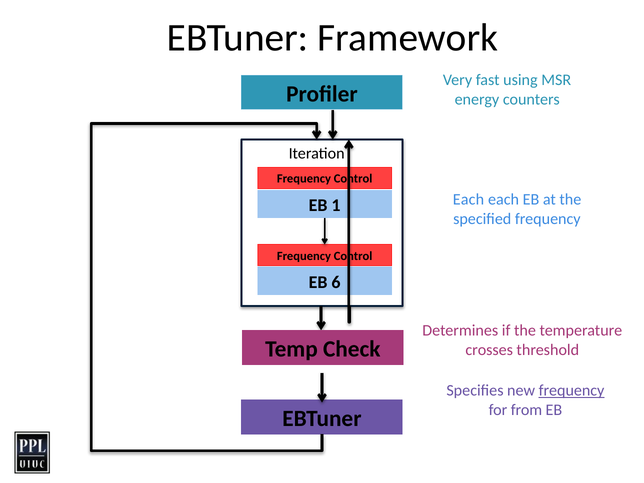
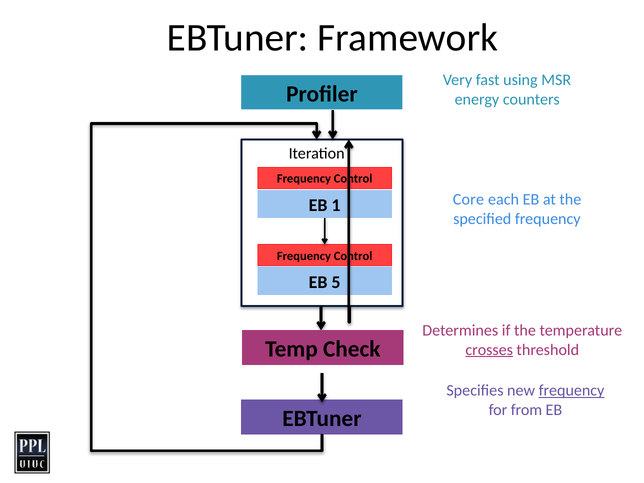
Each at (468, 200): Each -> Core
6: 6 -> 5
crosses underline: none -> present
